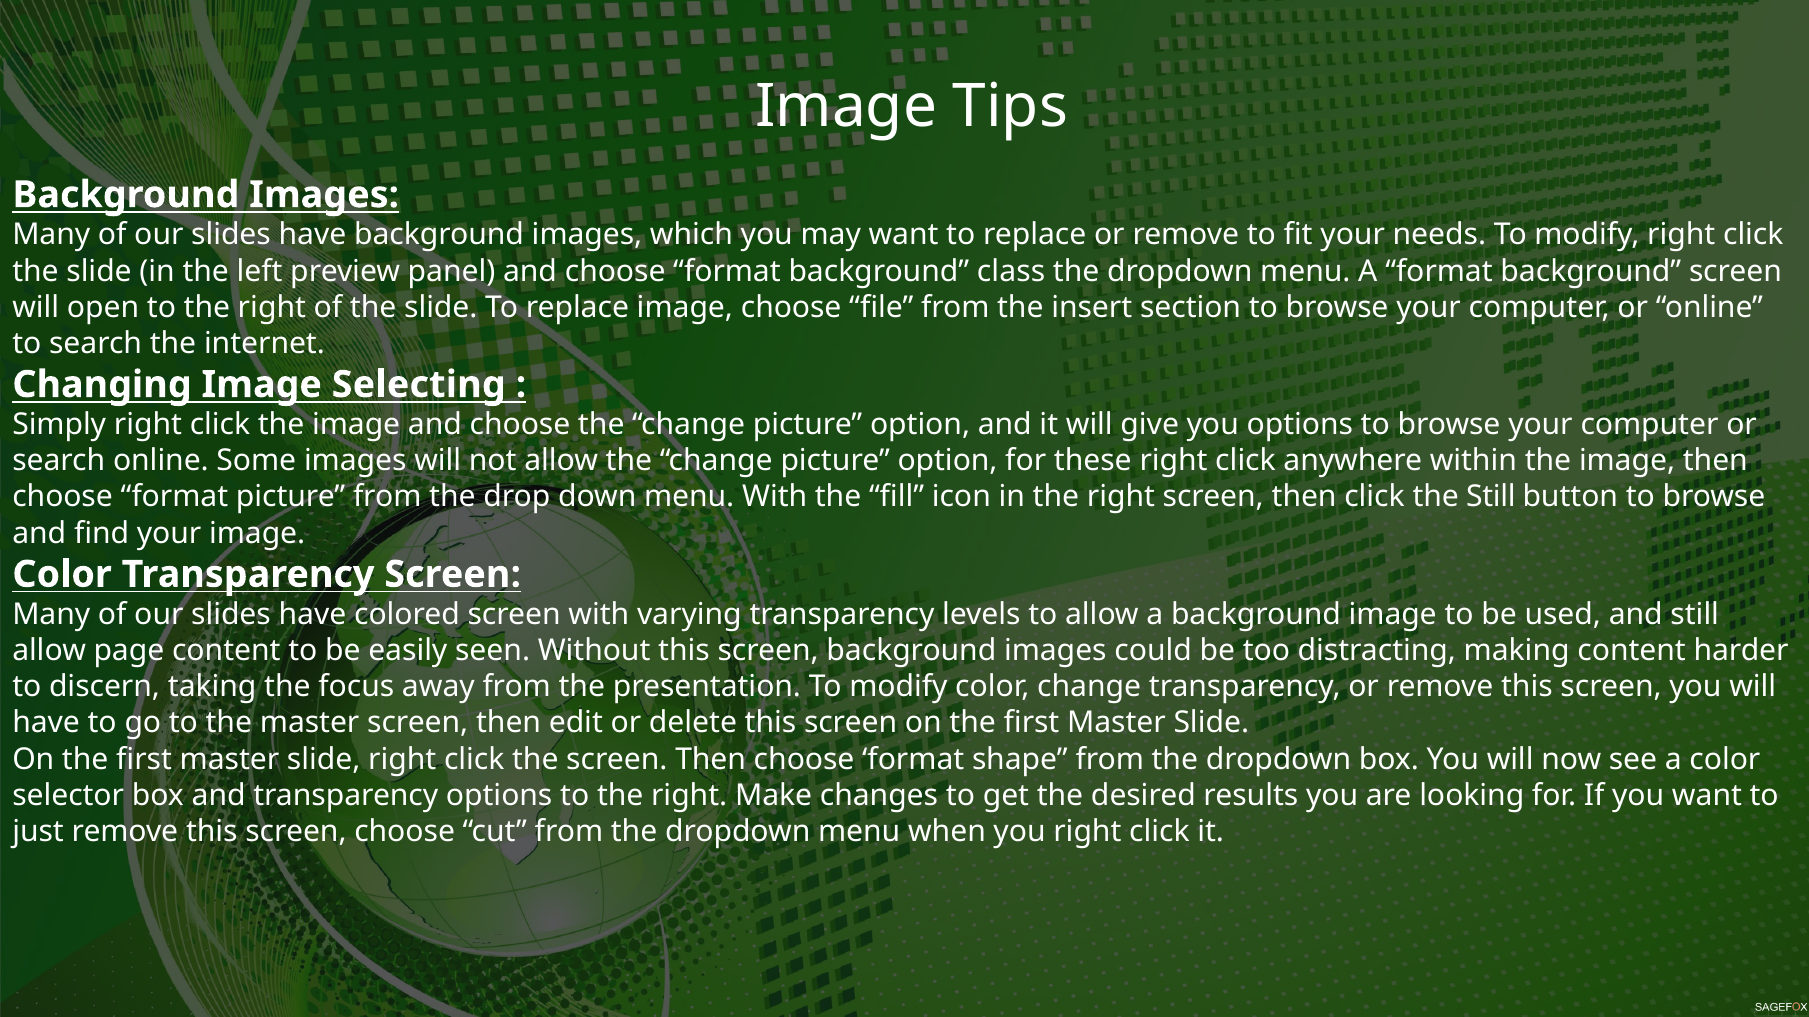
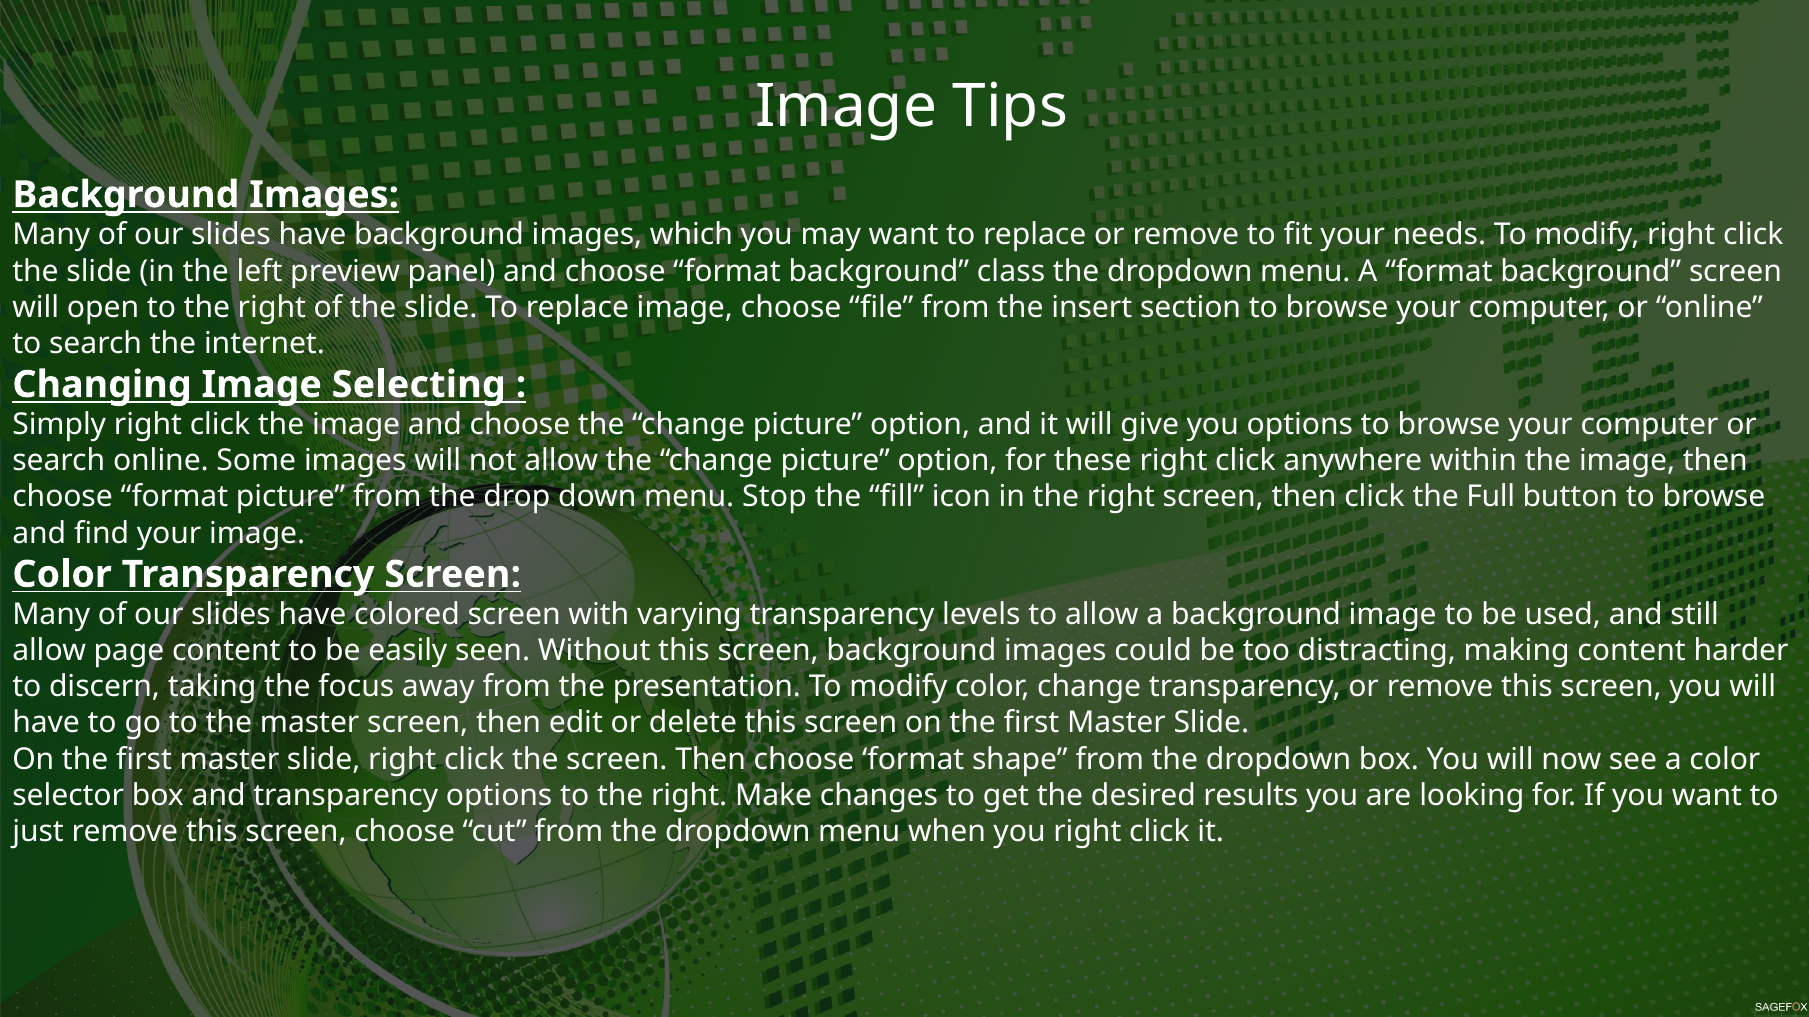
menu With: With -> Stop
the Still: Still -> Full
